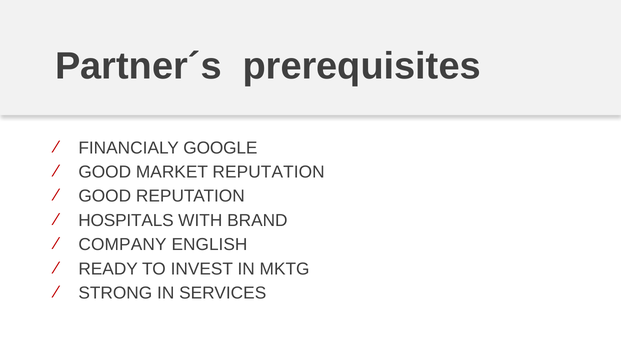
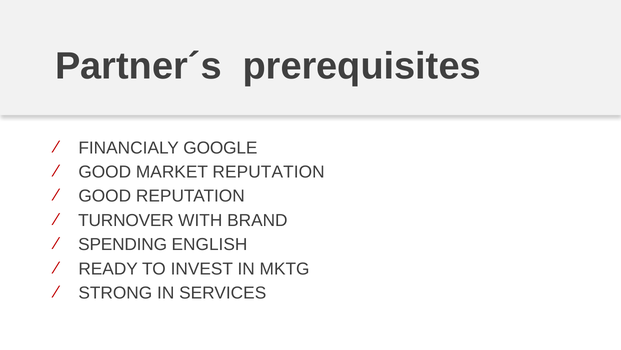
HOSPITALS: HOSPITALS -> TURNOVER
COMPANY: COMPANY -> SPENDING
